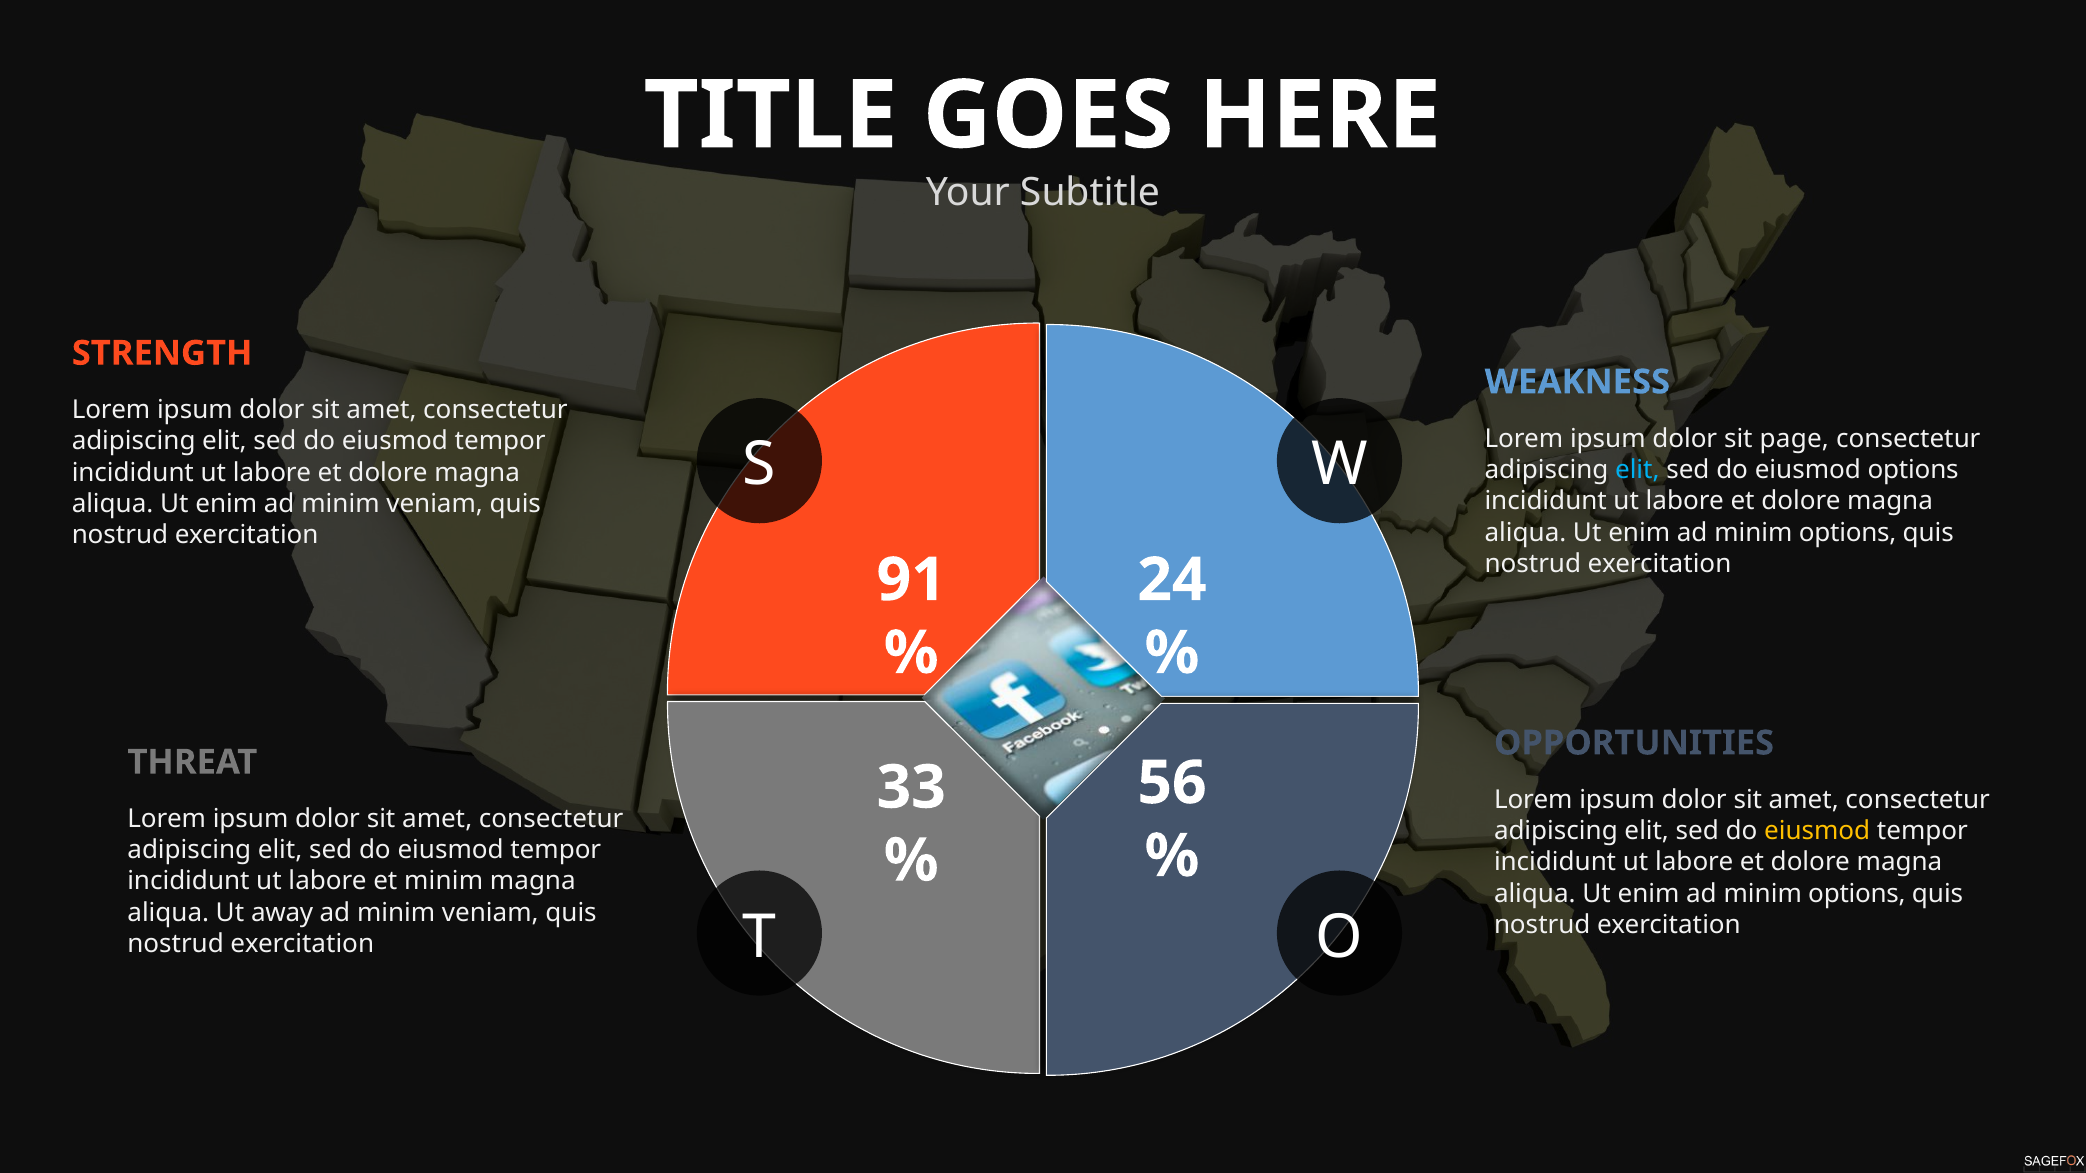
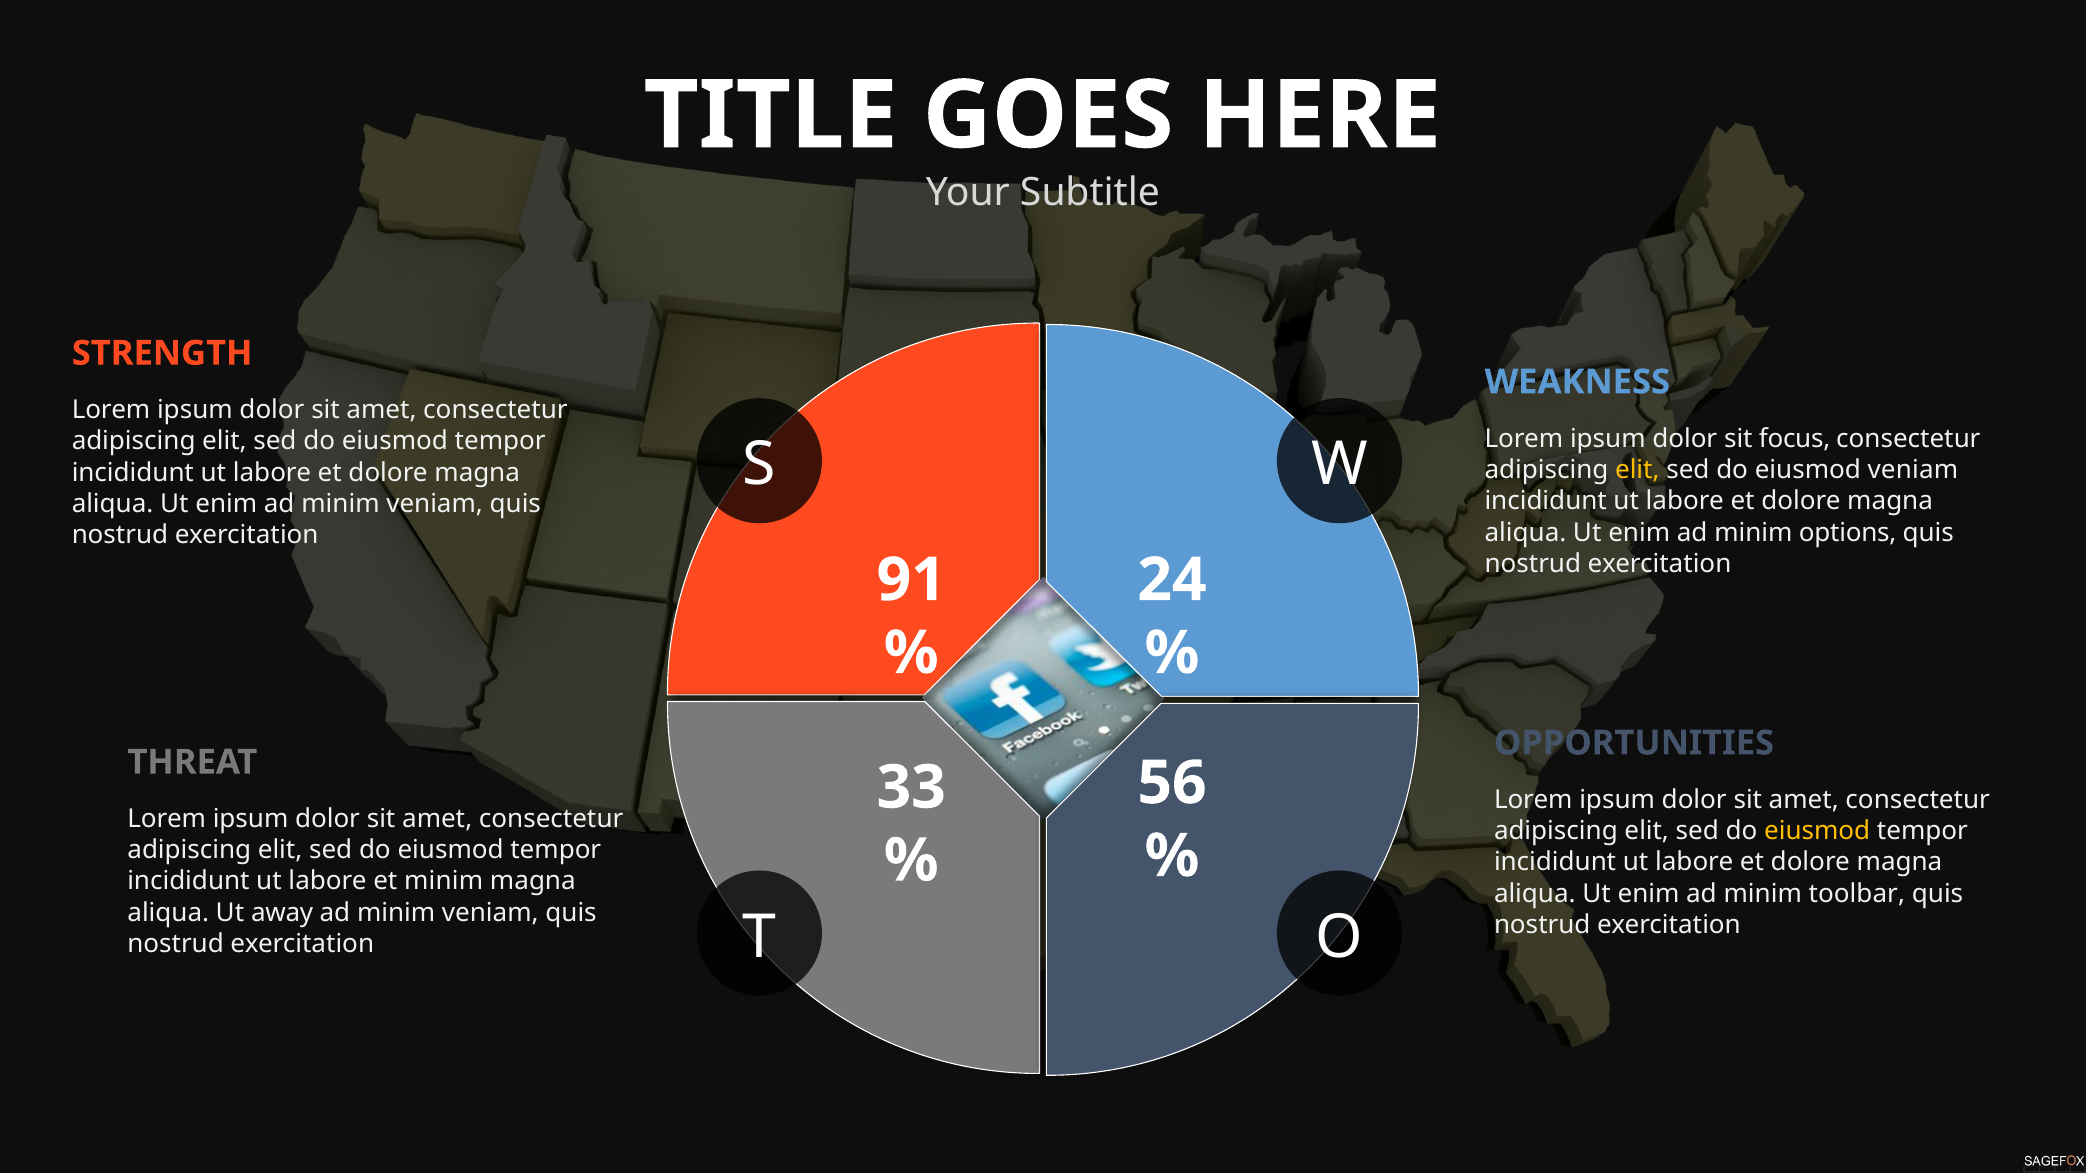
page: page -> focus
elit at (1637, 470) colour: light blue -> yellow
eiusmod options: options -> veniam
options at (1857, 894): options -> toolbar
